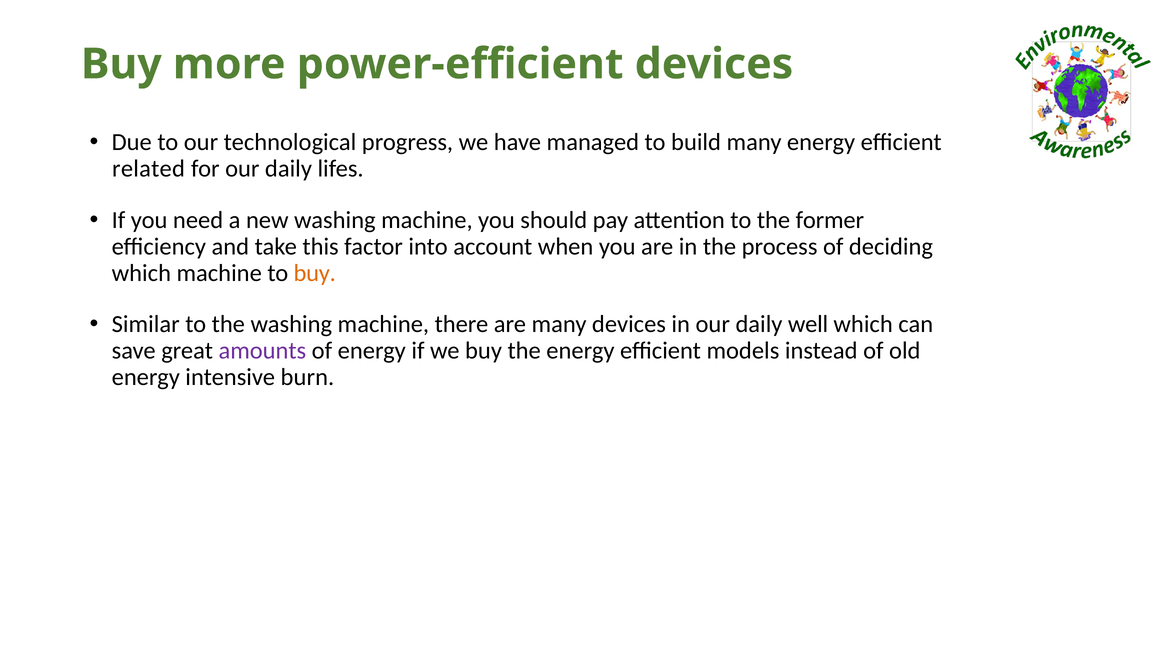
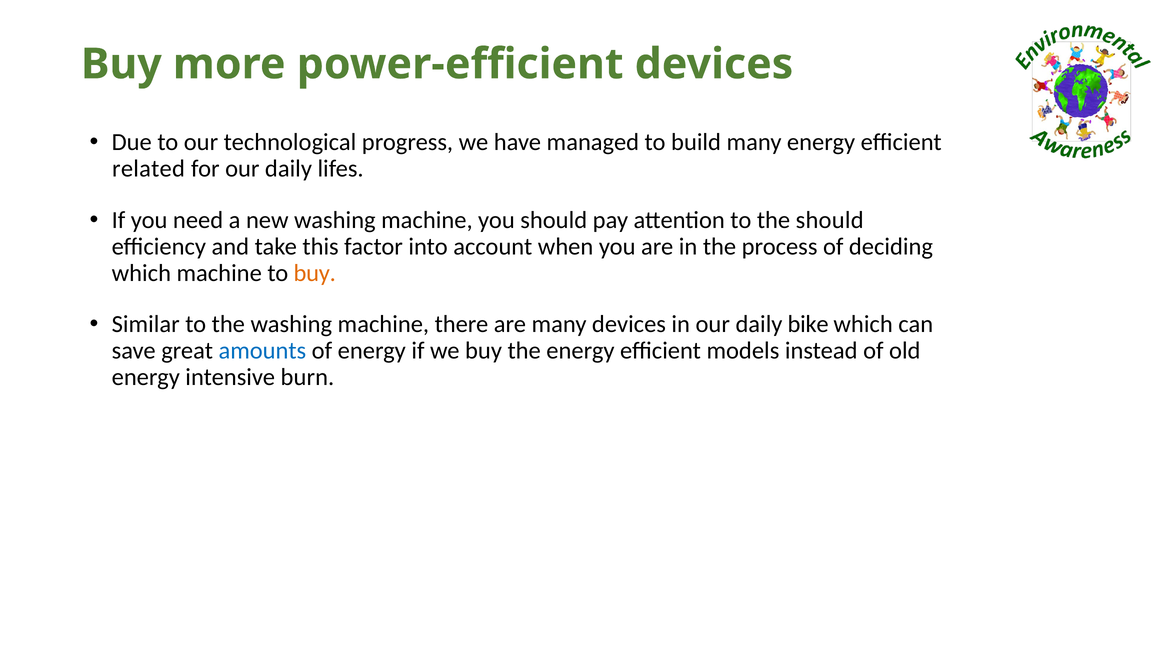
the former: former -> should
well: well -> bike
amounts colour: purple -> blue
